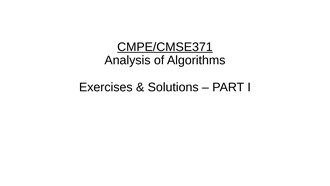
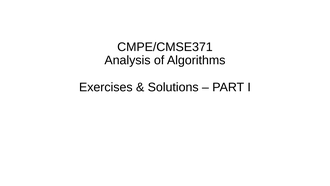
CMPE/CMSE371 underline: present -> none
